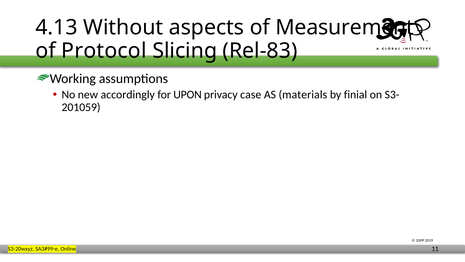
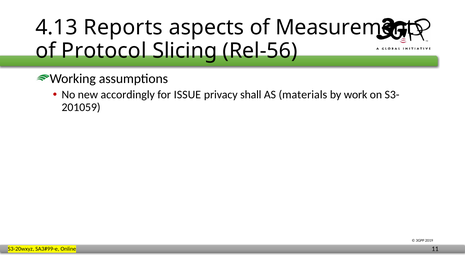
Without: Without -> Reports
Rel-83: Rel-83 -> Rel-56
UPON: UPON -> ISSUE
case: case -> shall
finial: finial -> work
